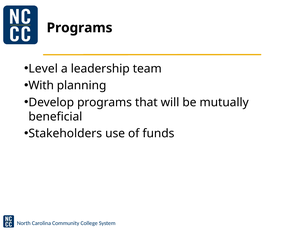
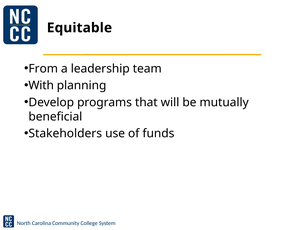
Programs at (80, 28): Programs -> Equitable
Level: Level -> From
